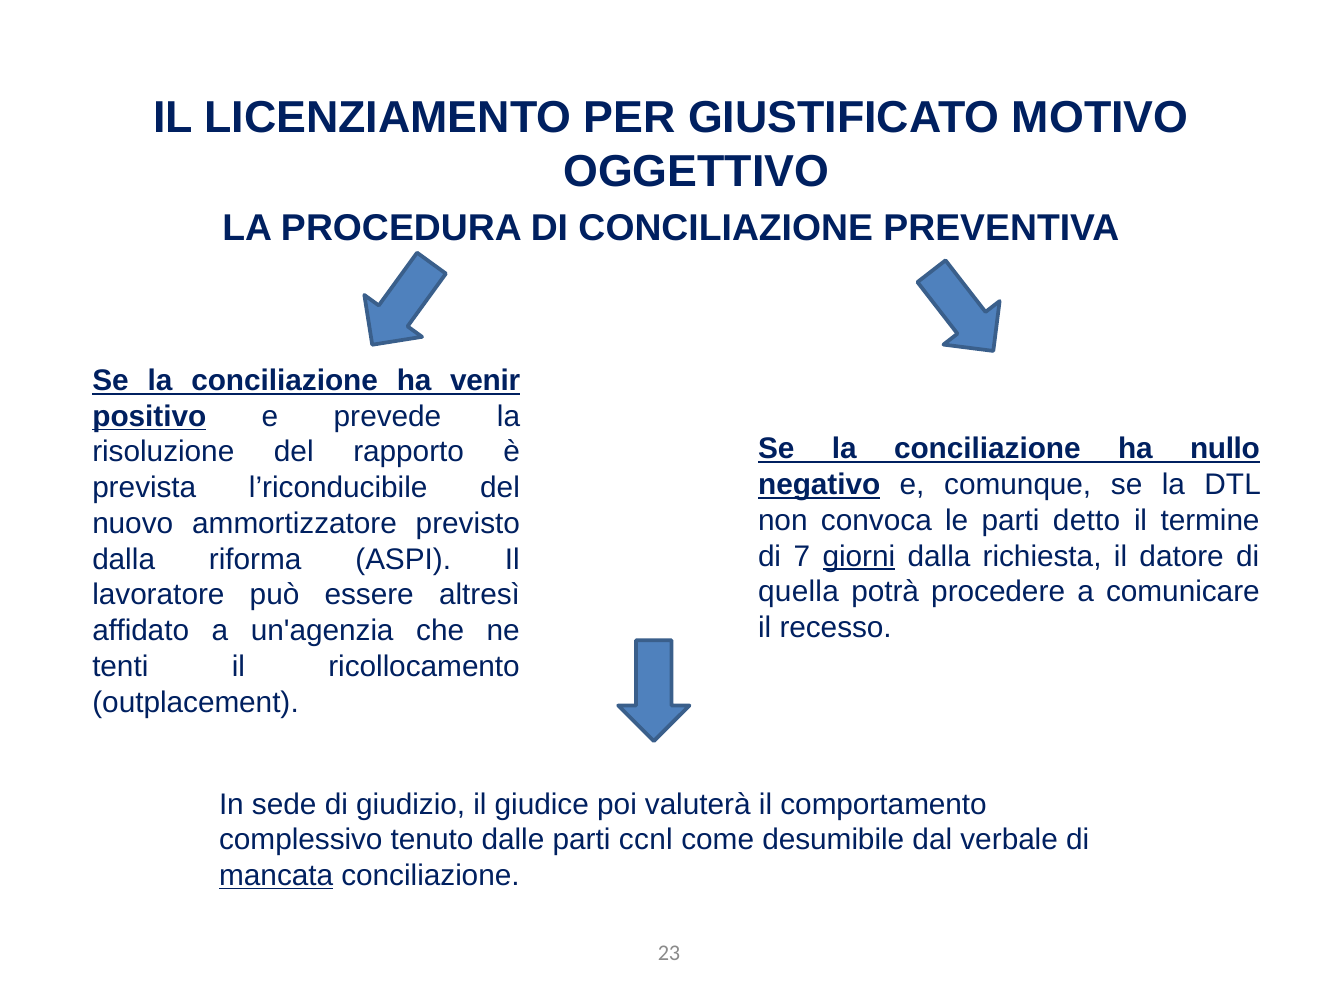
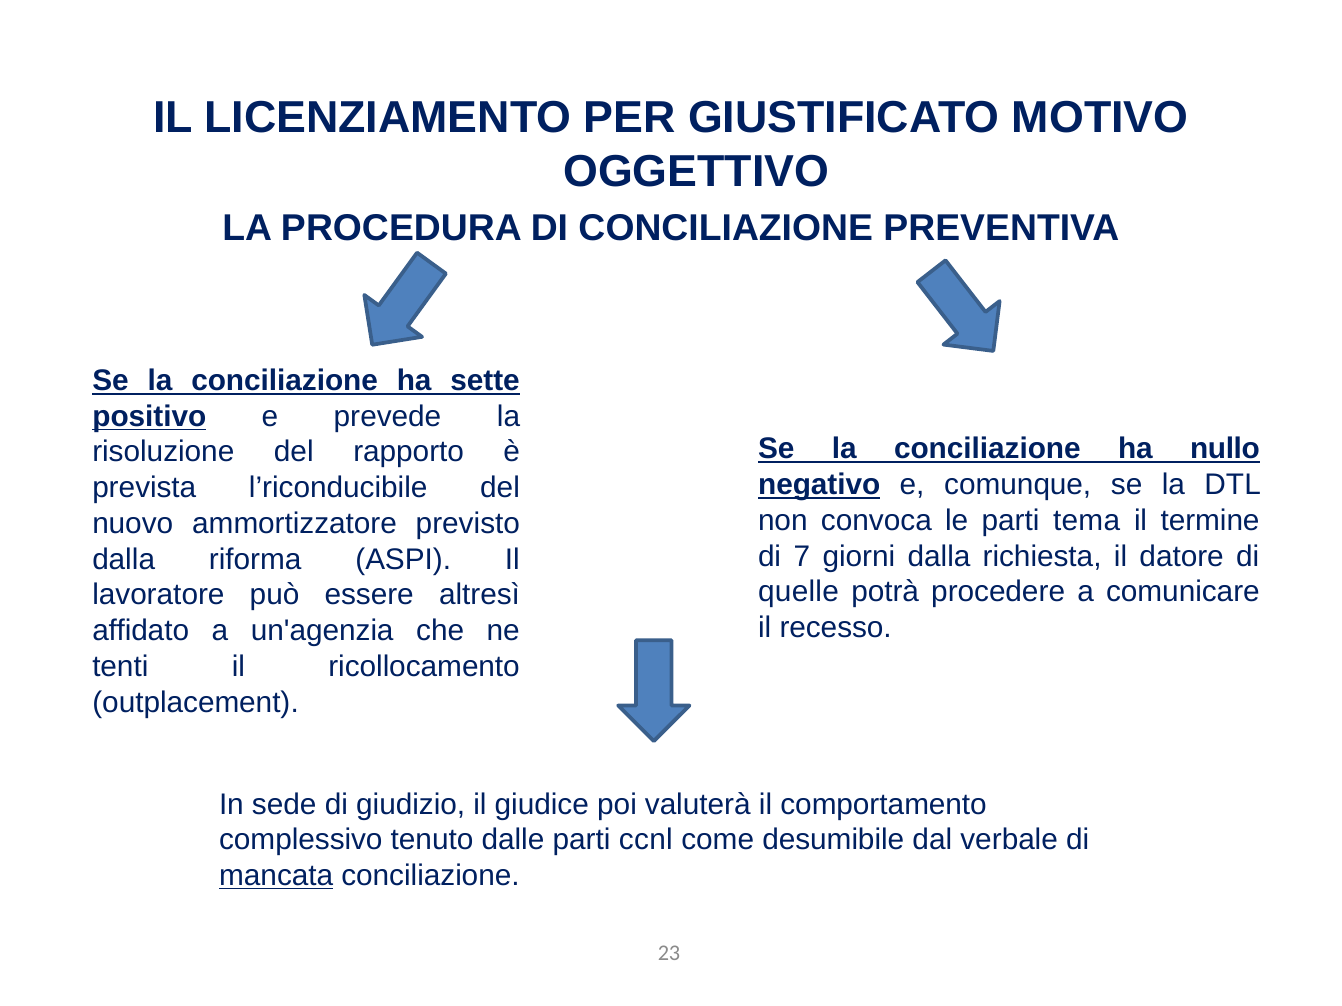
venir: venir -> sette
detto: detto -> tema
giorni underline: present -> none
quella: quella -> quelle
